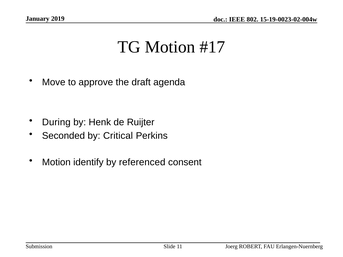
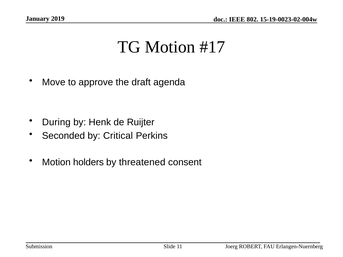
identify: identify -> holders
referenced: referenced -> threatened
